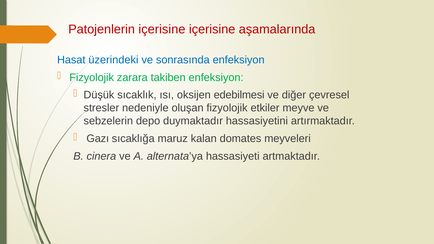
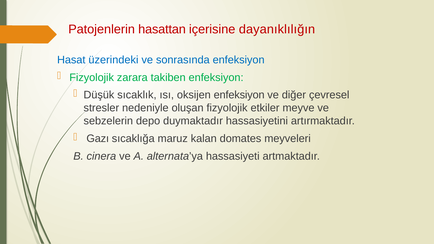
Patojenlerin içerisine: içerisine -> hasattan
aşamalarında: aşamalarında -> dayanıklılığın
oksijen edebilmesi: edebilmesi -> enfeksiyon
